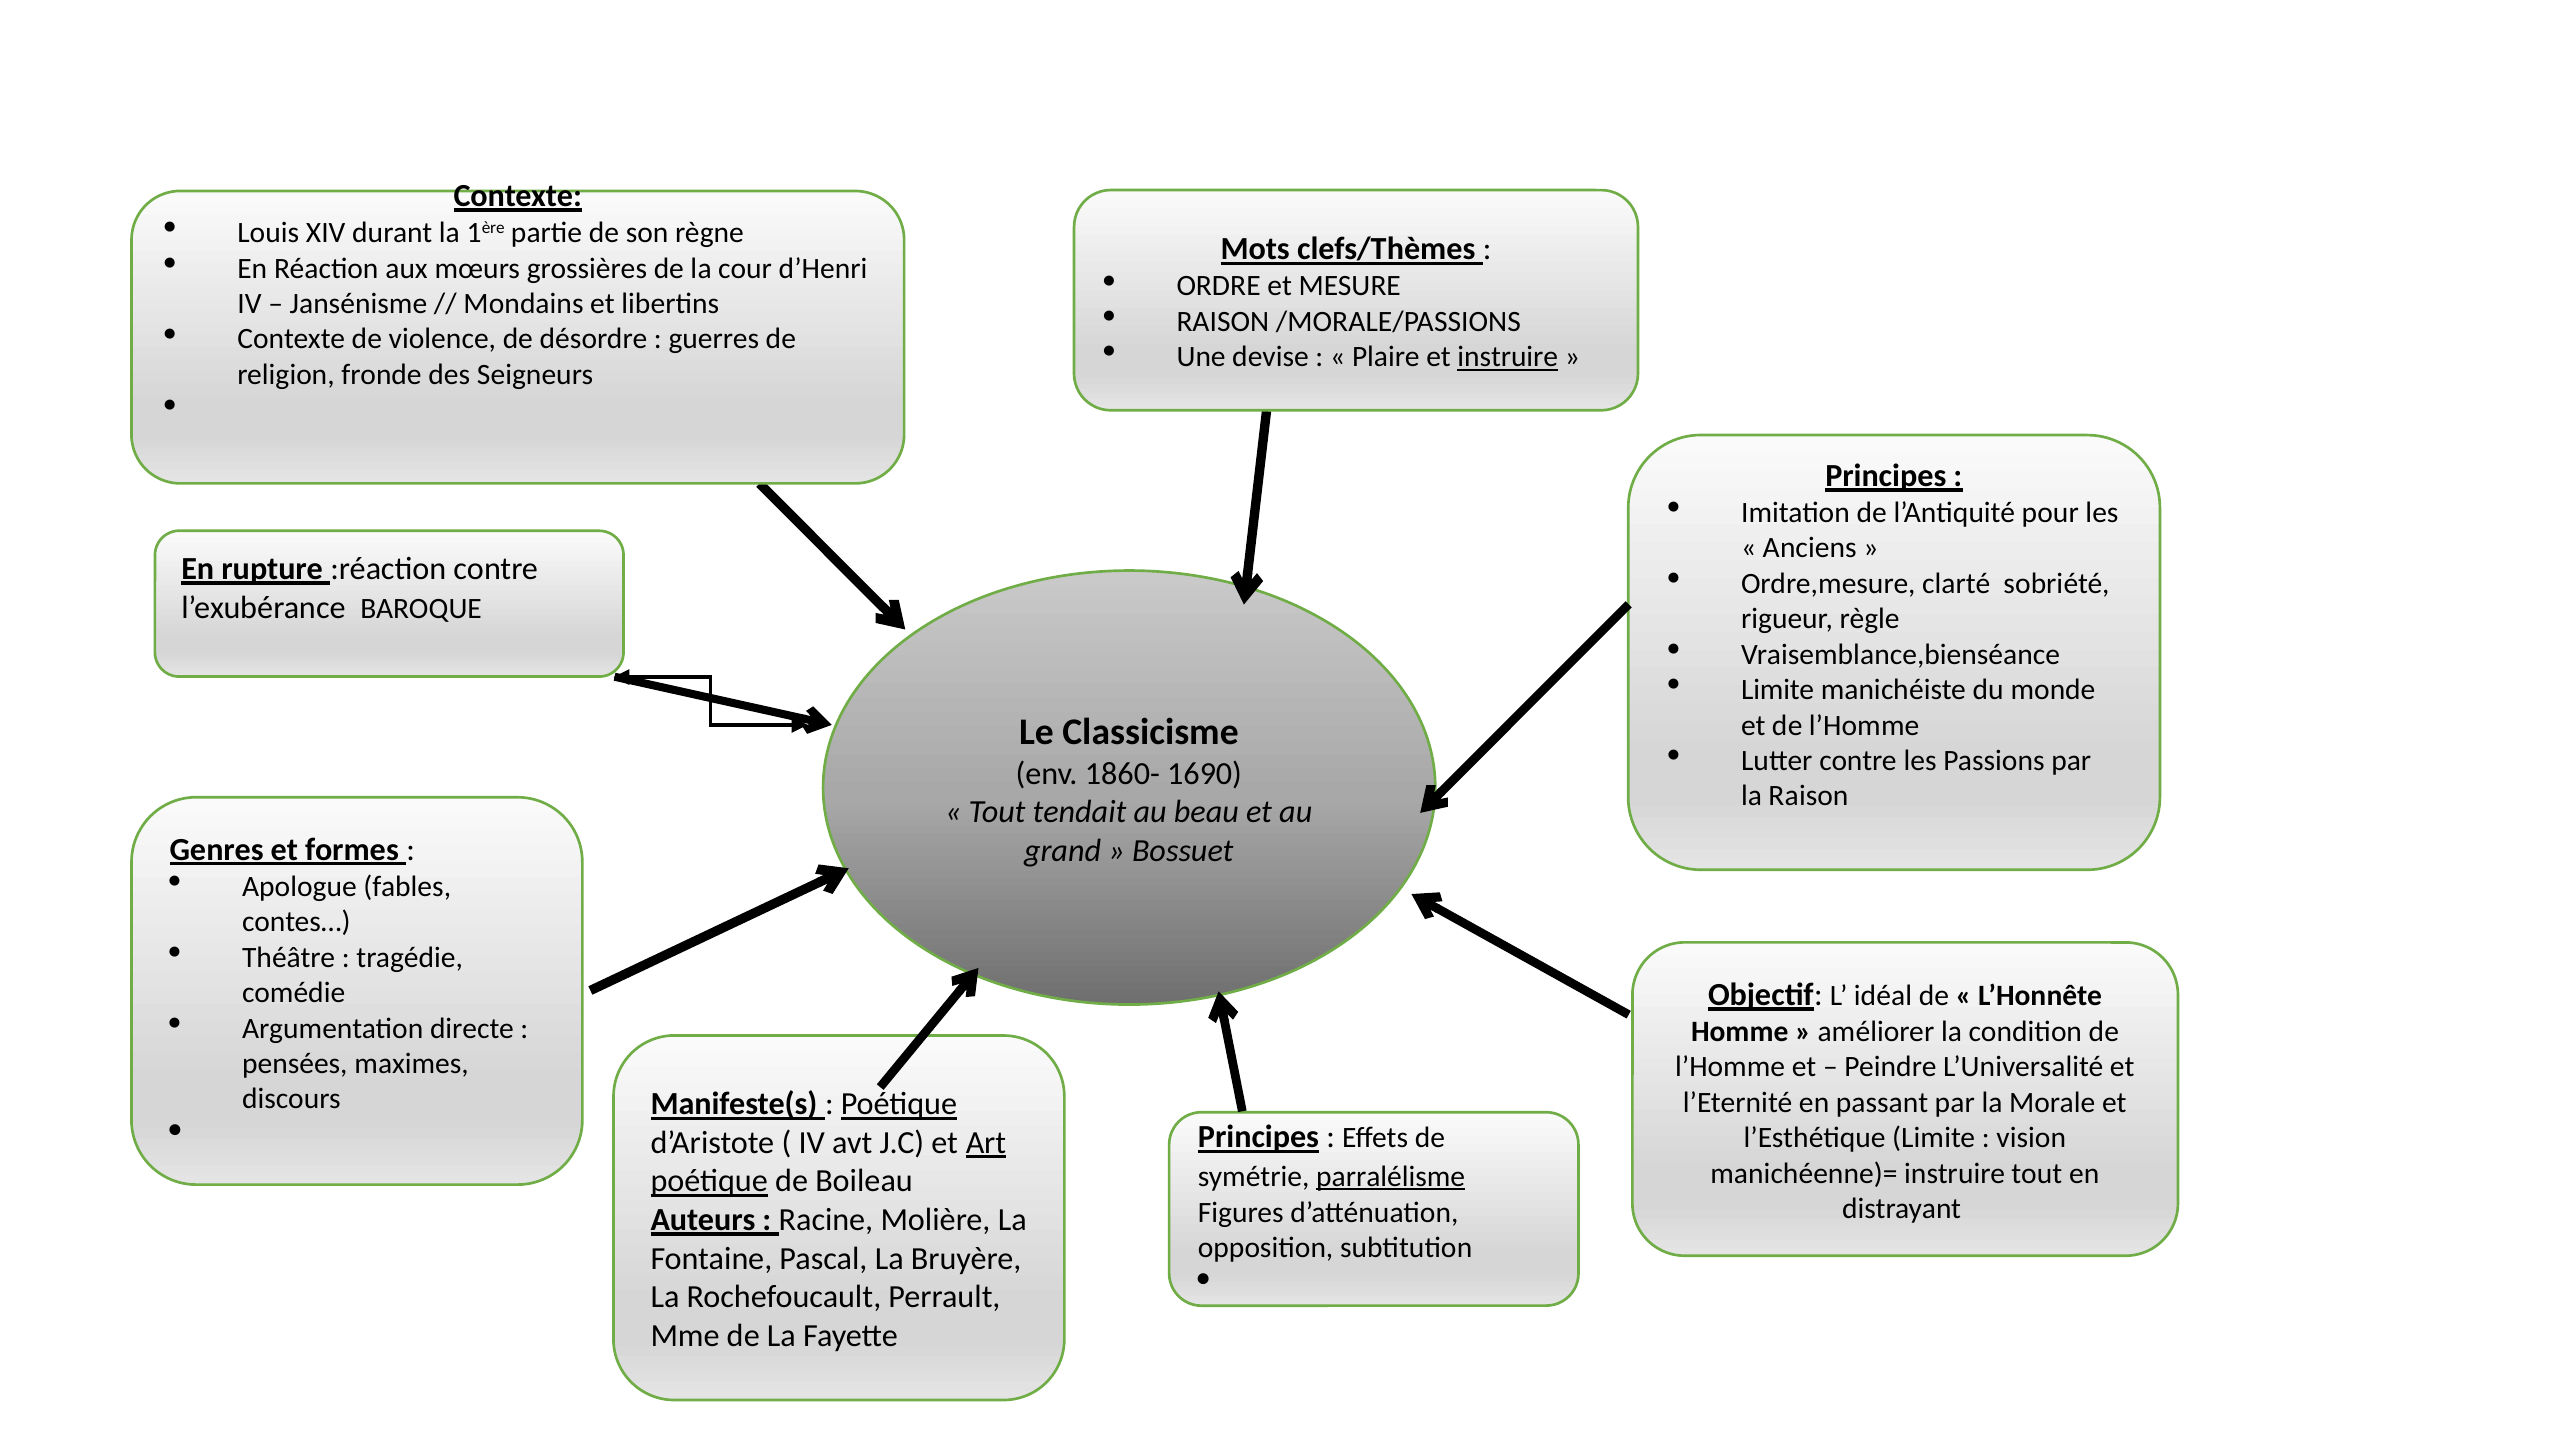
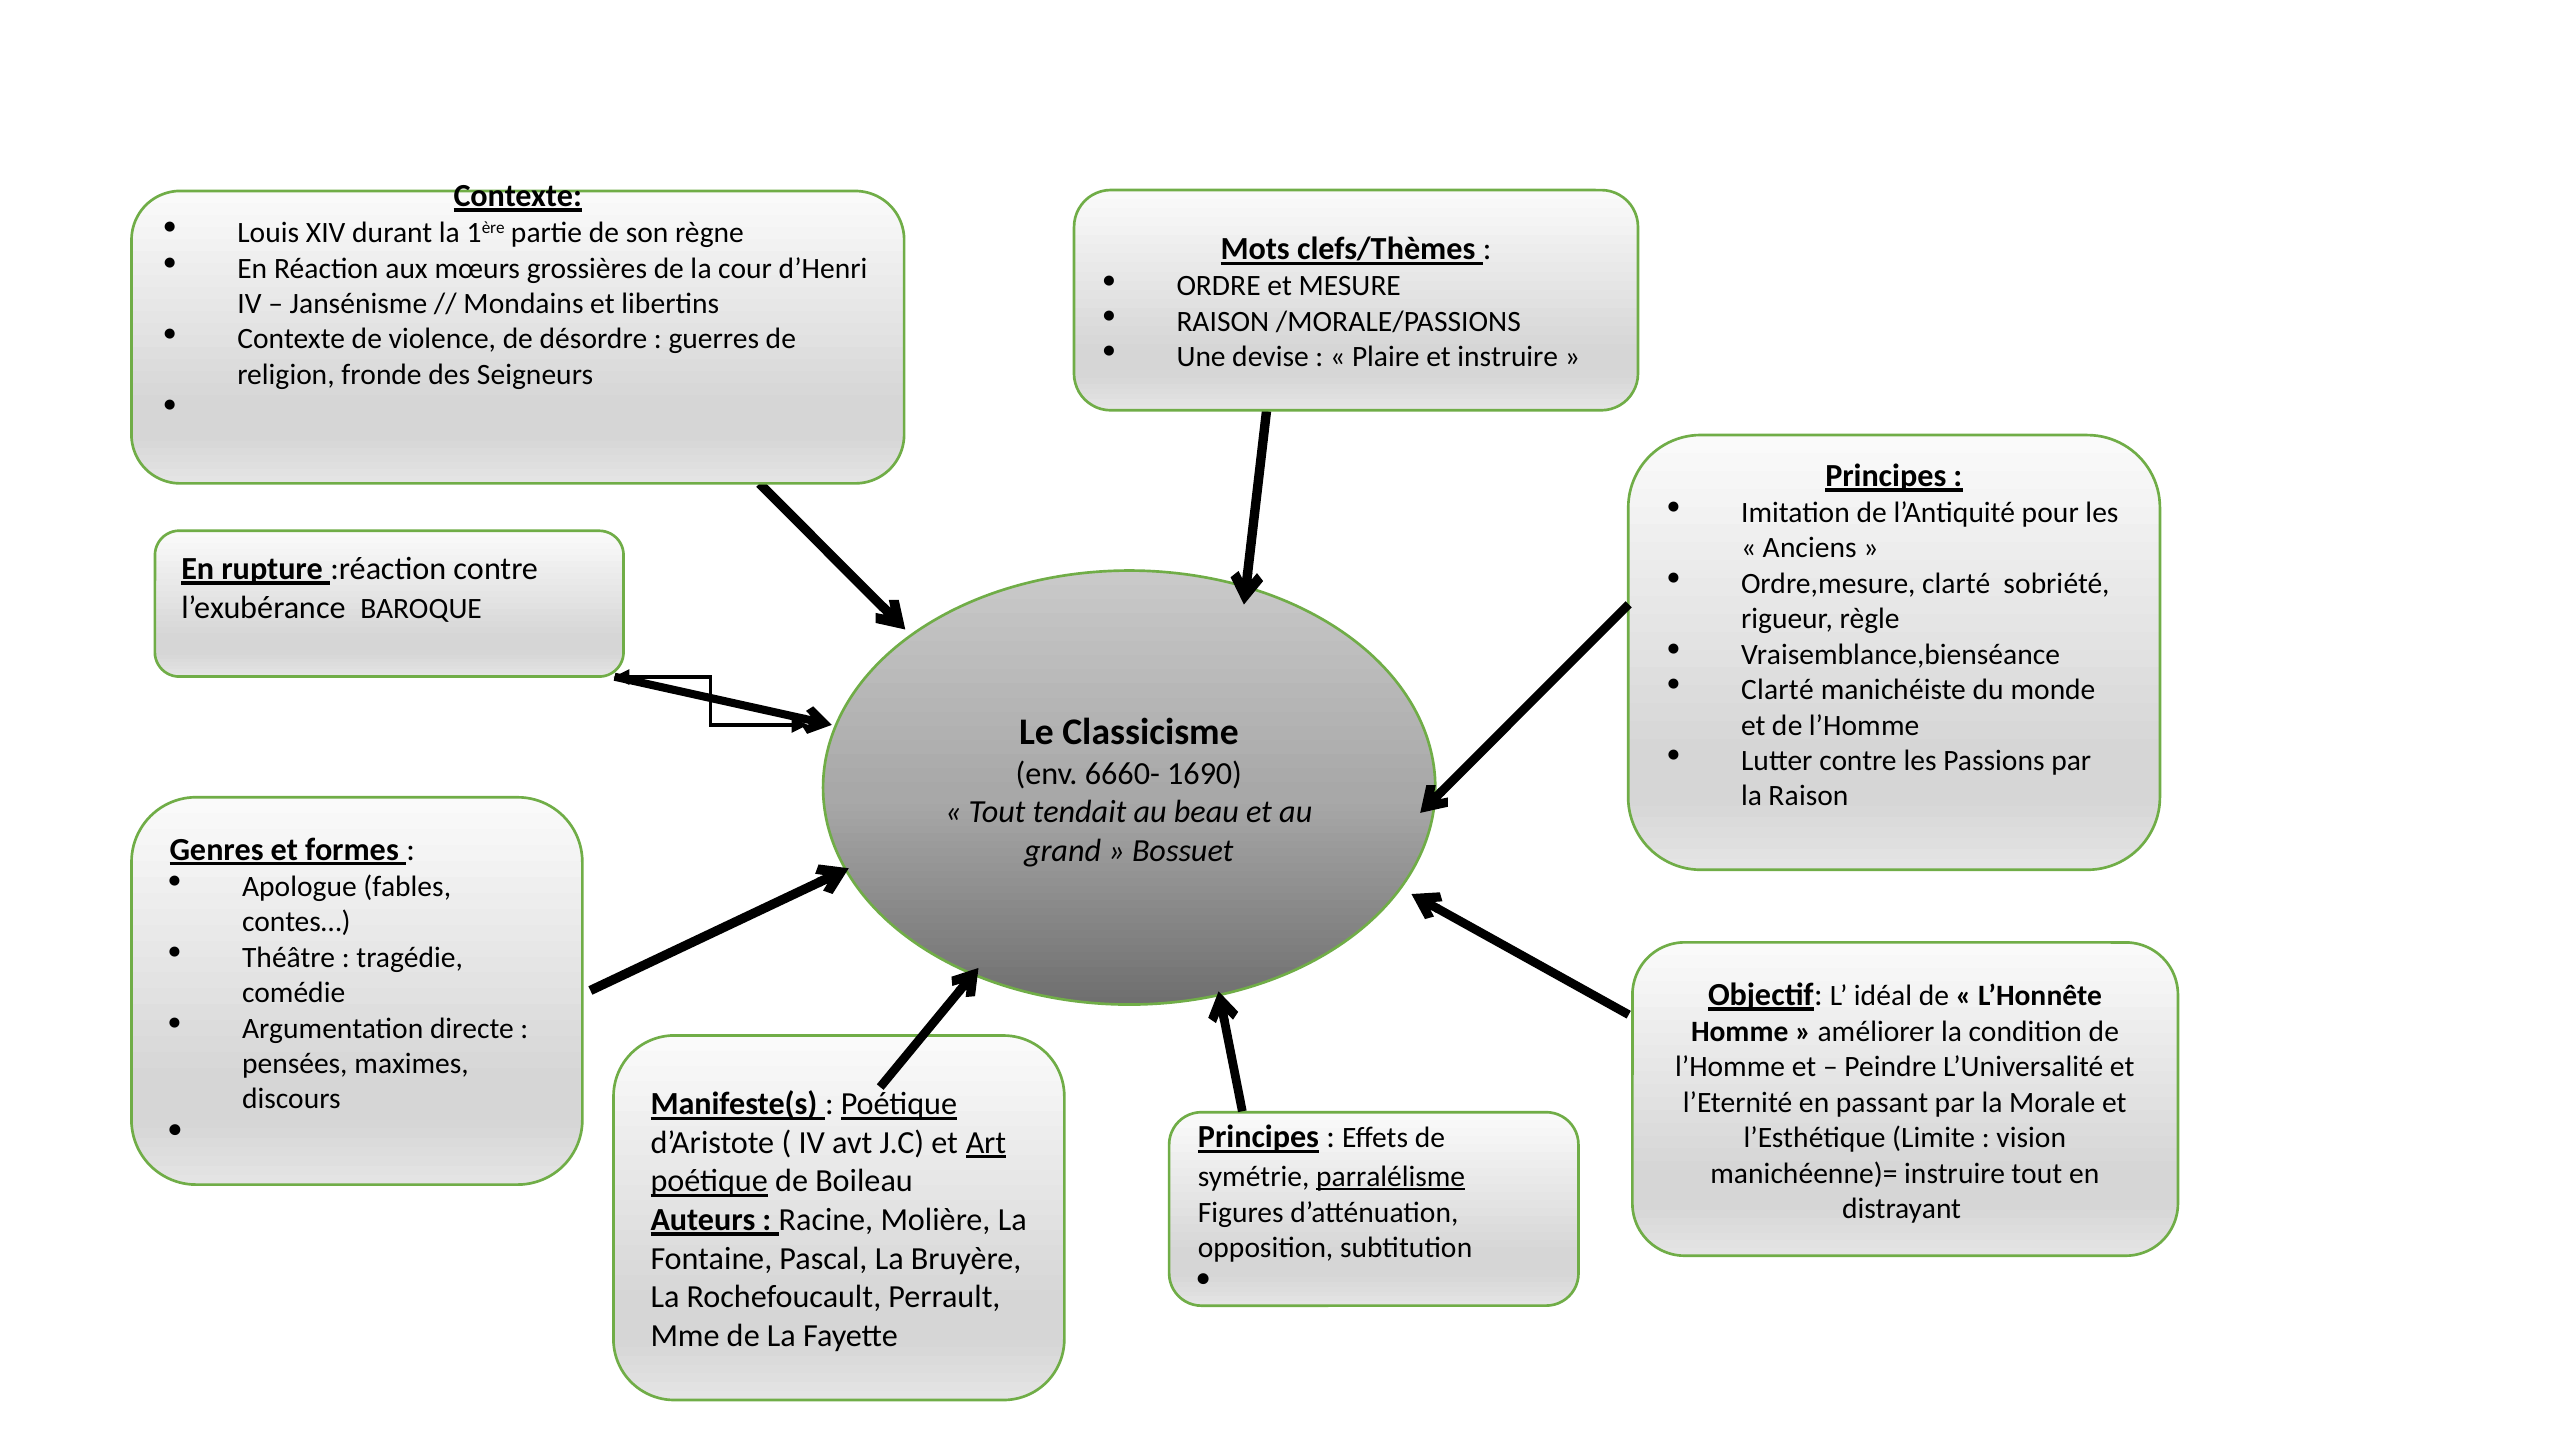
instruire at (1508, 357) underline: present -> none
Limite at (1778, 690): Limite -> Clarté
1860-: 1860- -> 6660-
